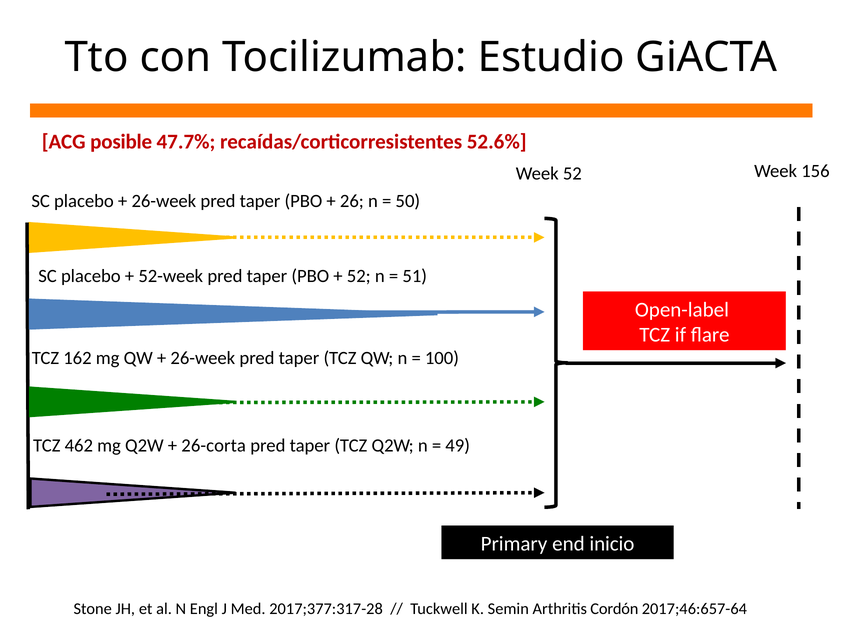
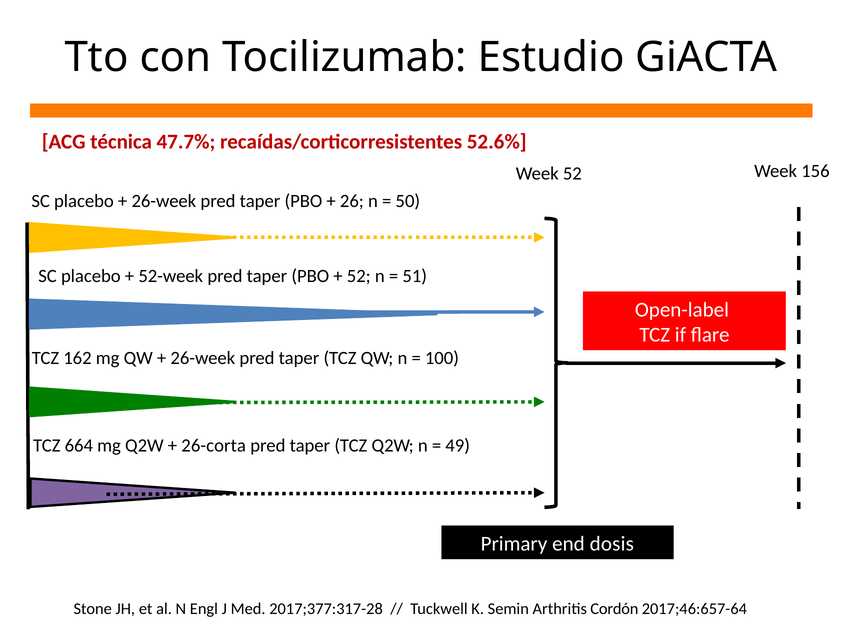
posible: posible -> técnica
462: 462 -> 664
inicio: inicio -> dosis
